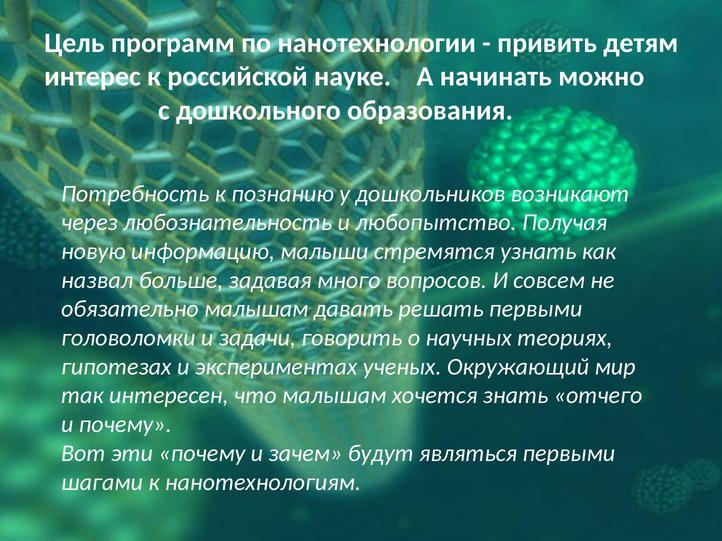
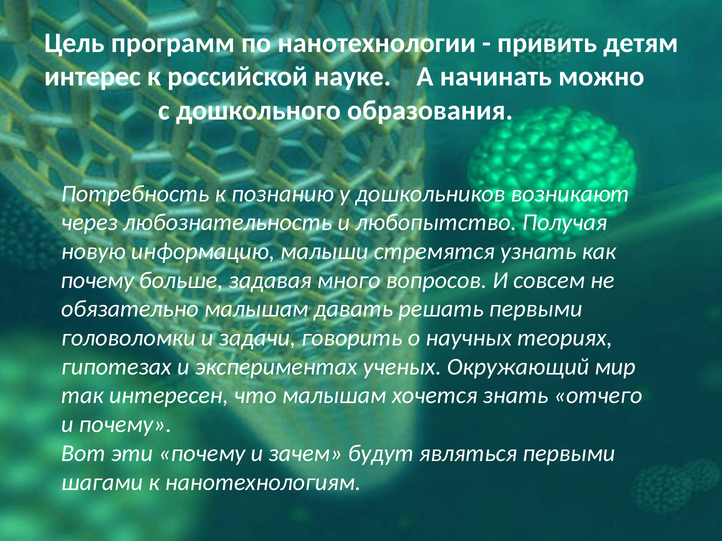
назвал at (97, 280): назвал -> почему
